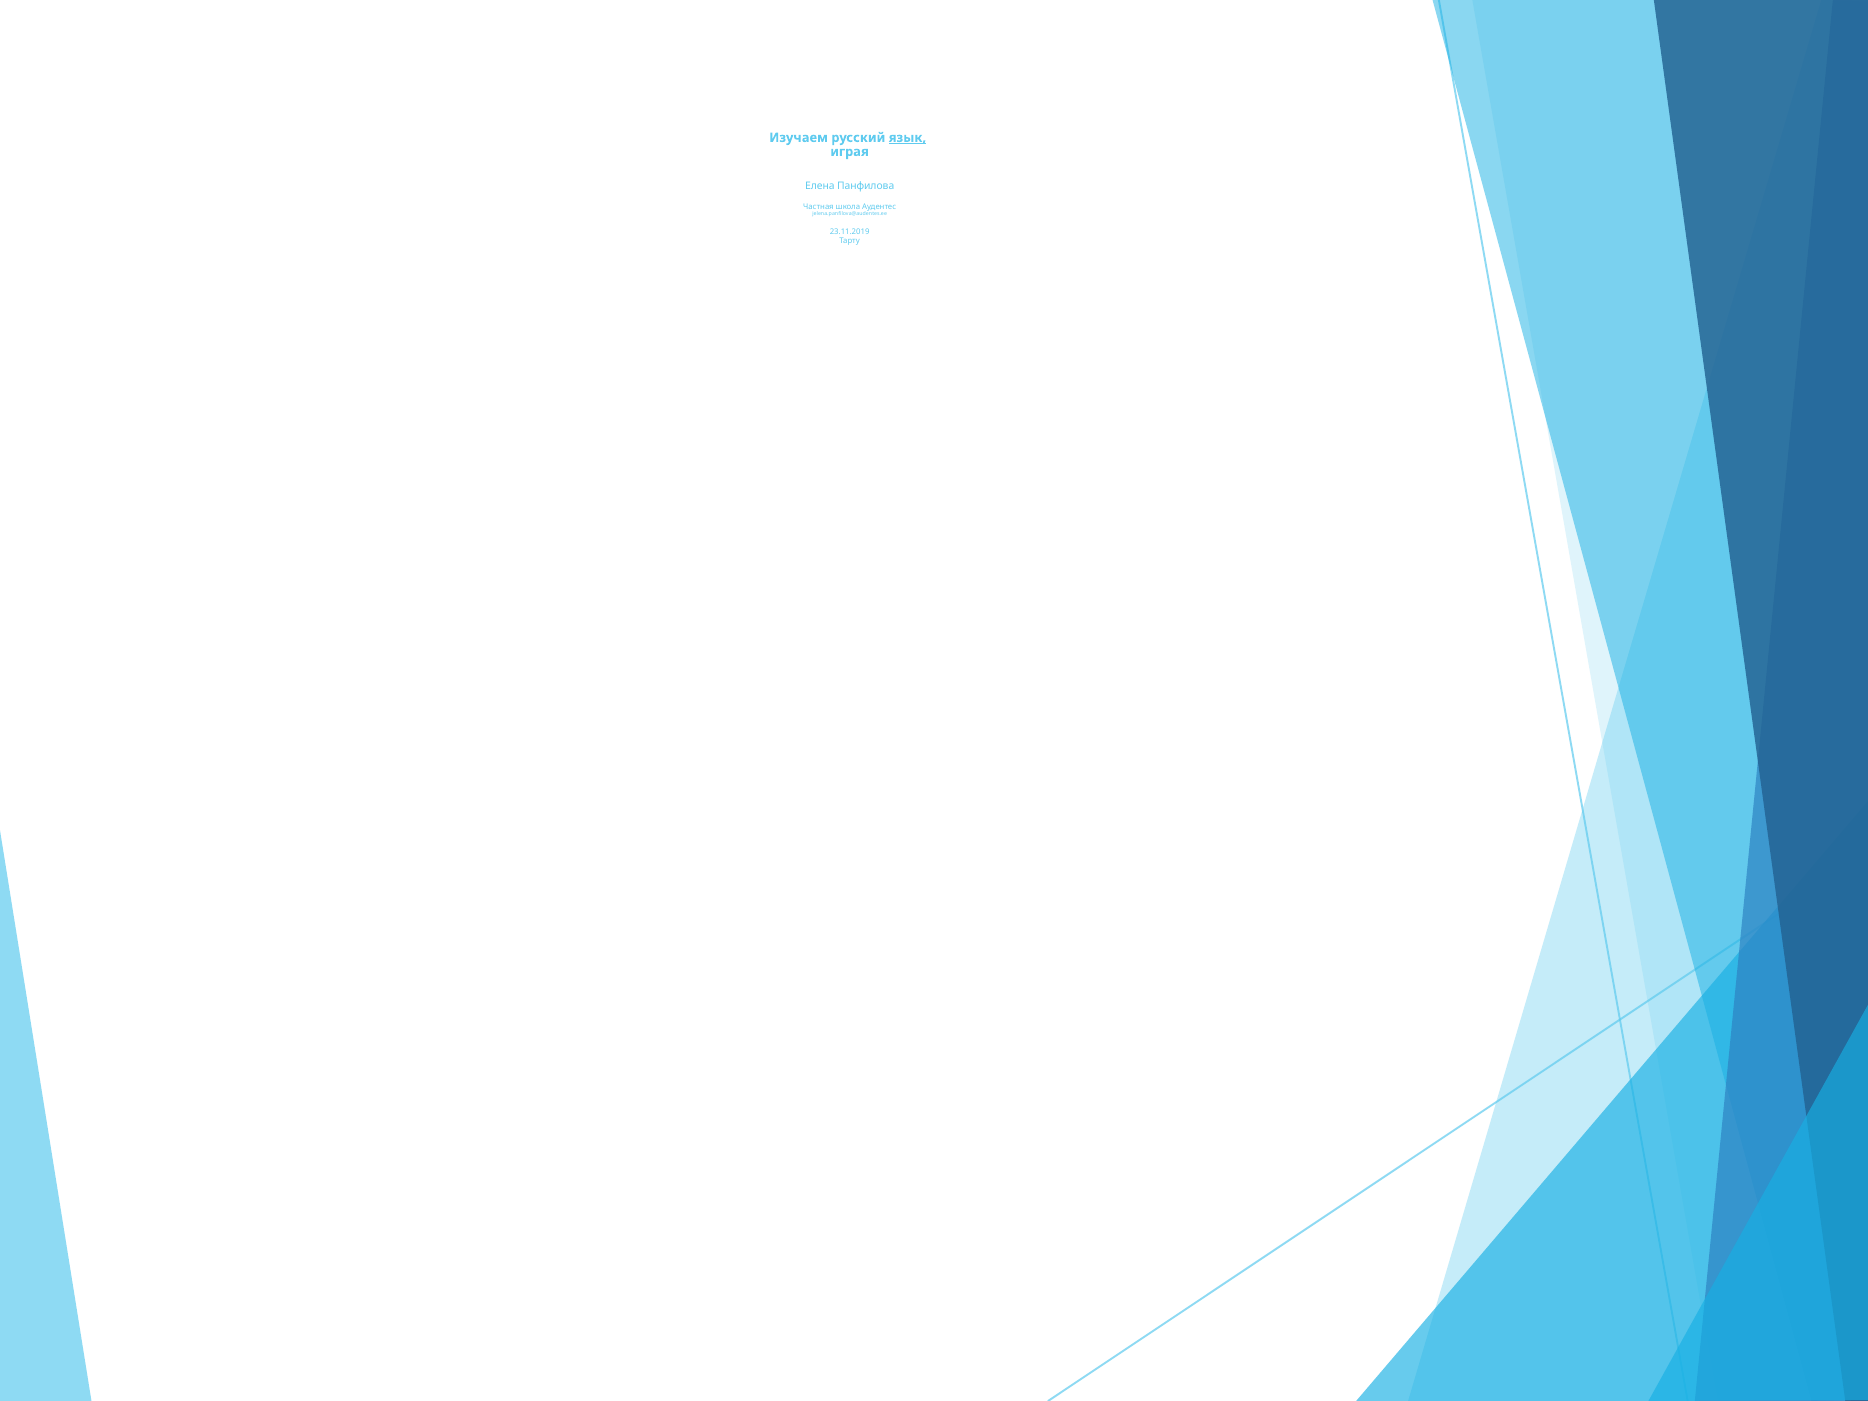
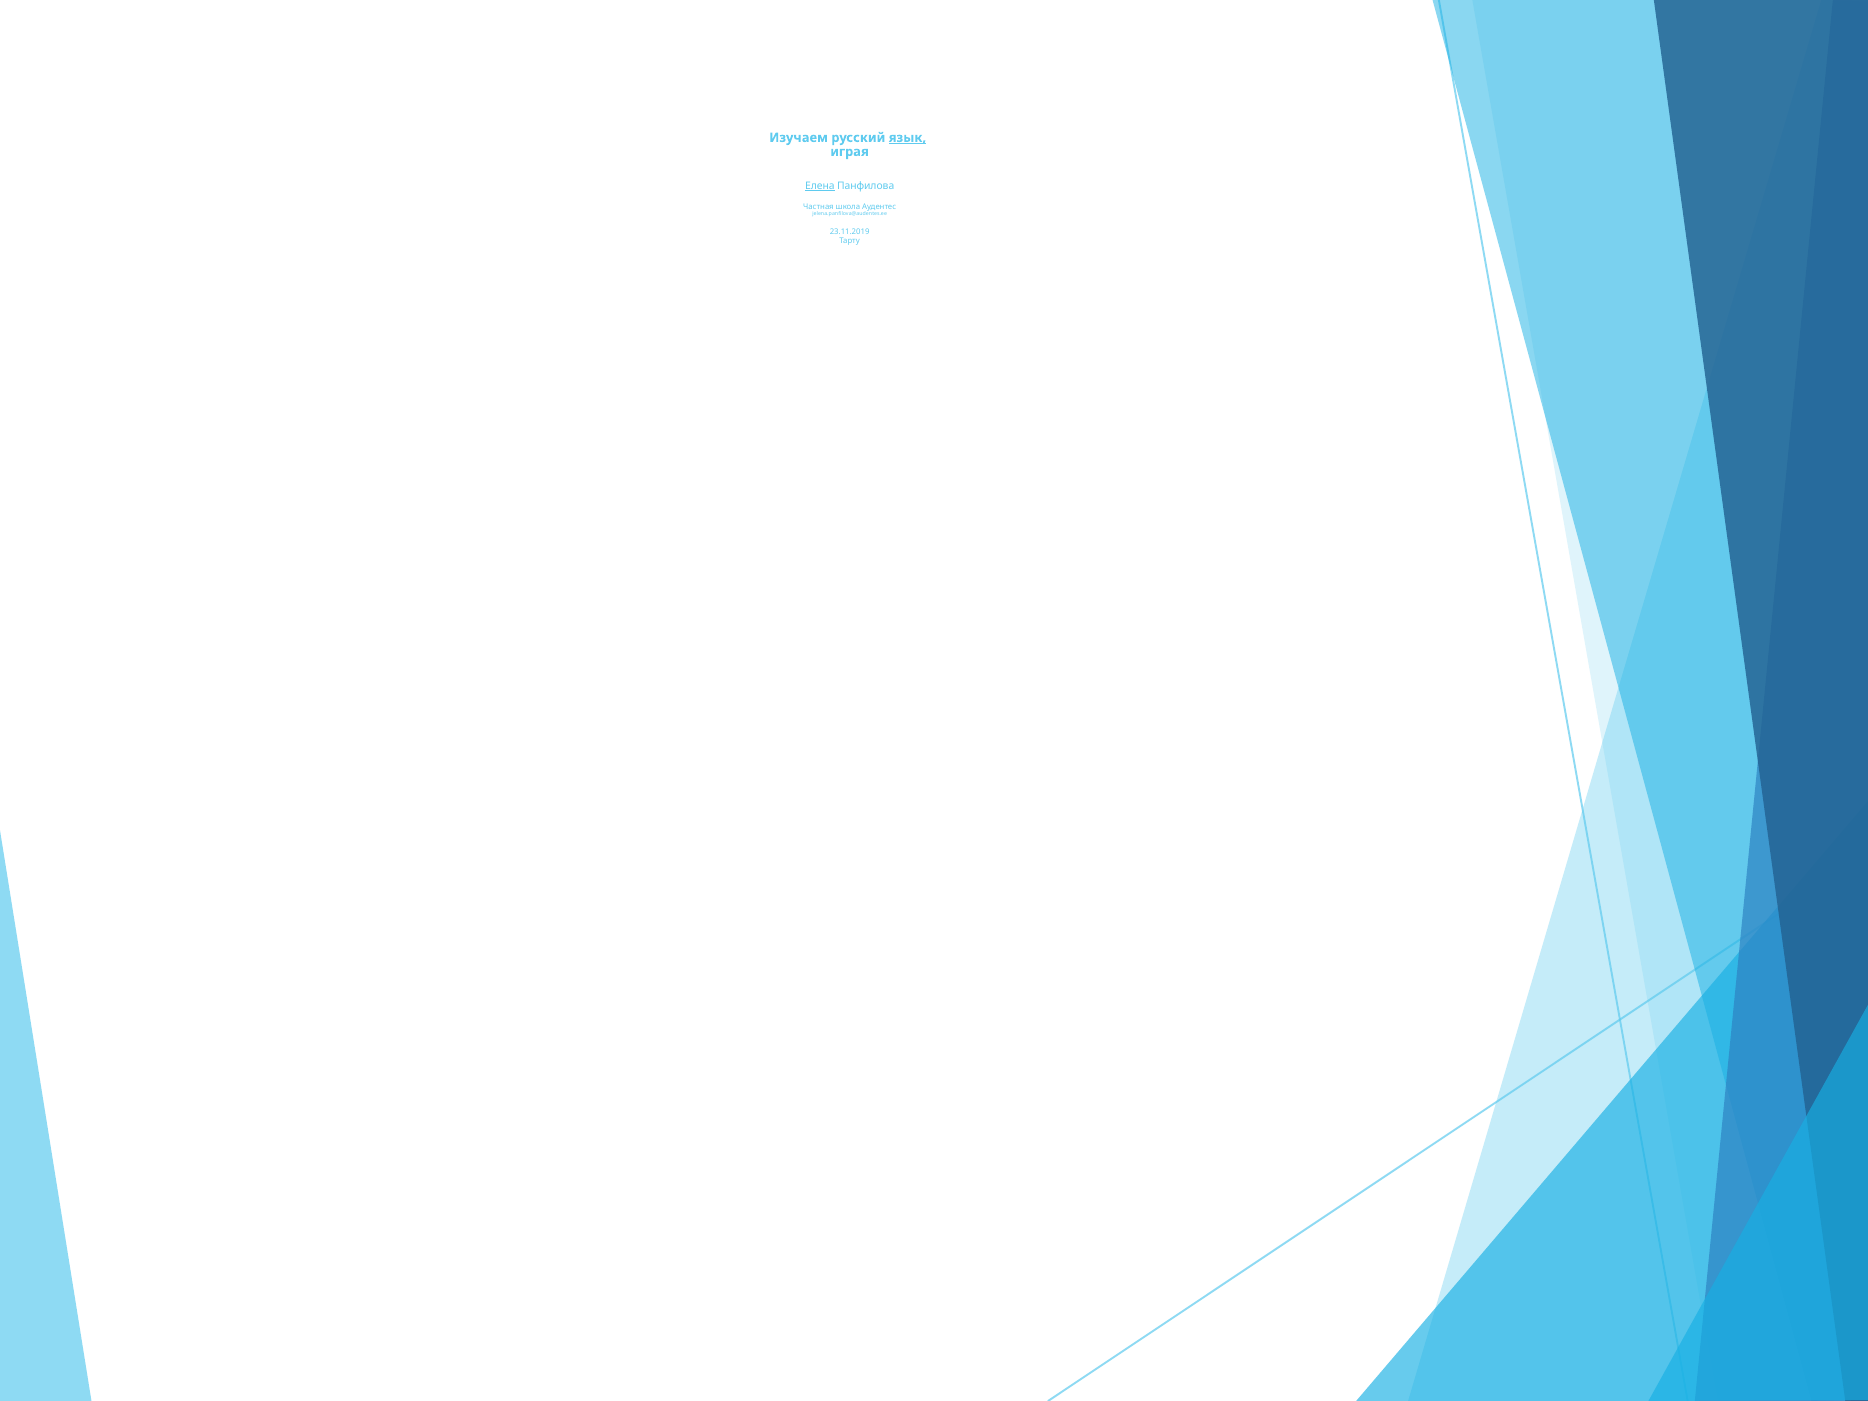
Елена underline: none -> present
